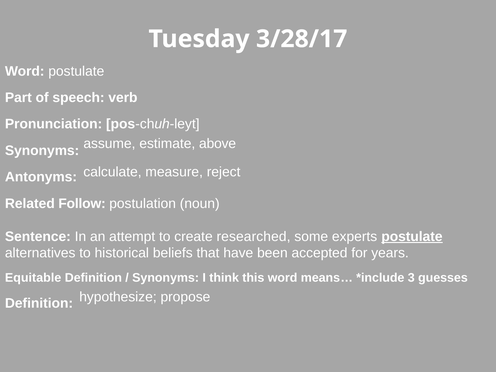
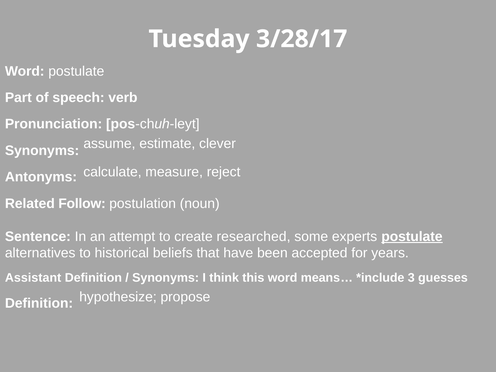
above: above -> clever
Equitable: Equitable -> Assistant
